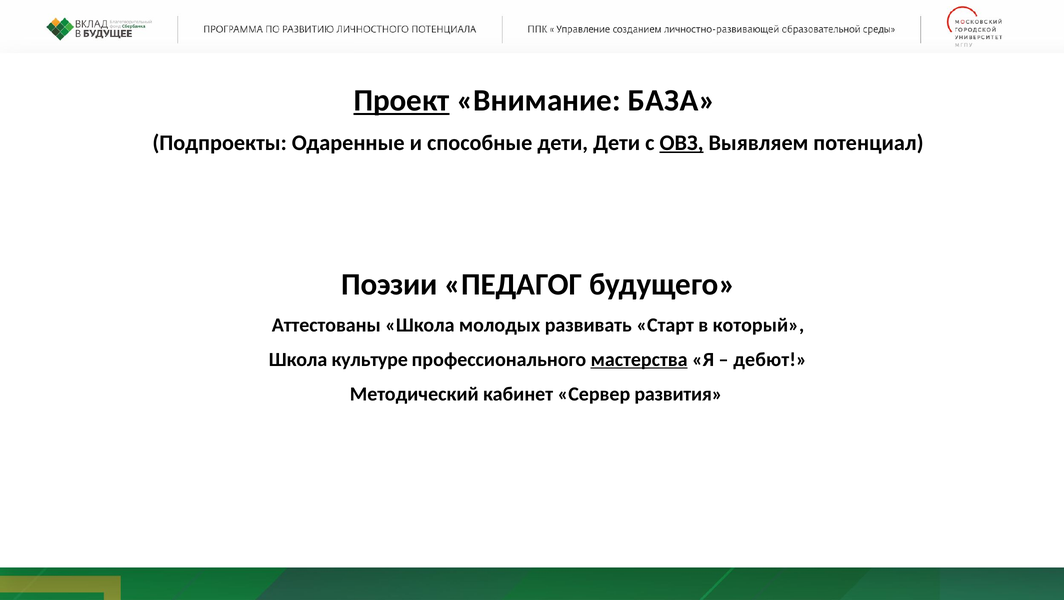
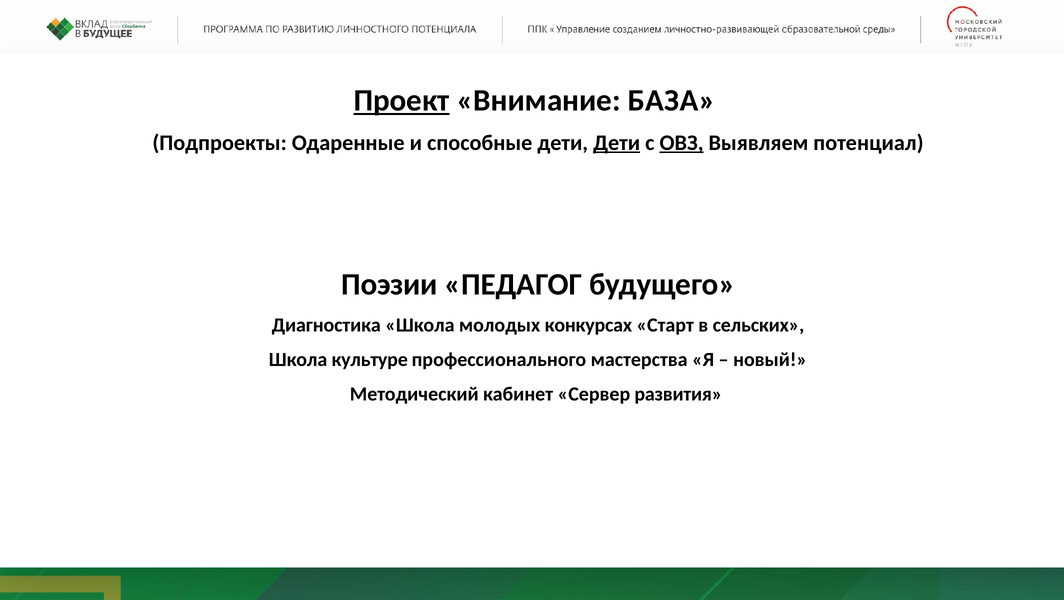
Дети at (617, 143) underline: none -> present
Аттестованы: Аттестованы -> Диагностика
развивать: развивать -> конкурсах
который: который -> сельских
мастерства underline: present -> none
дебют: дебют -> новый
